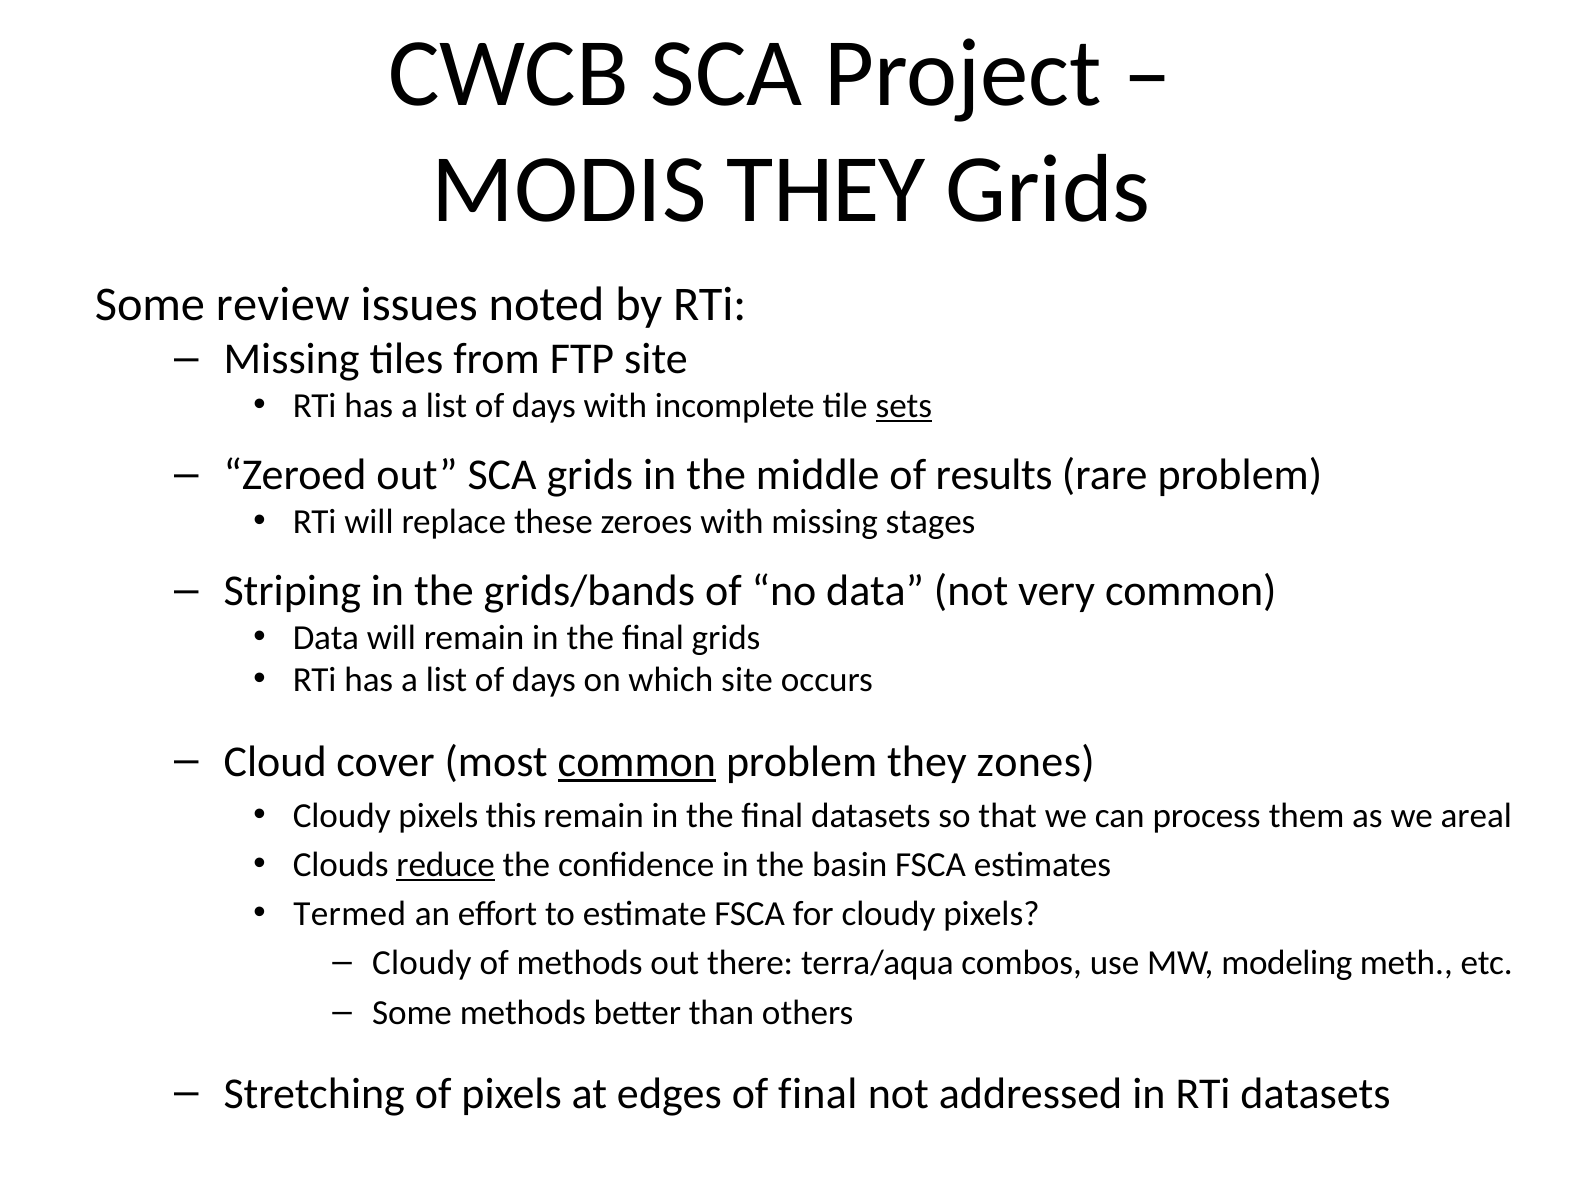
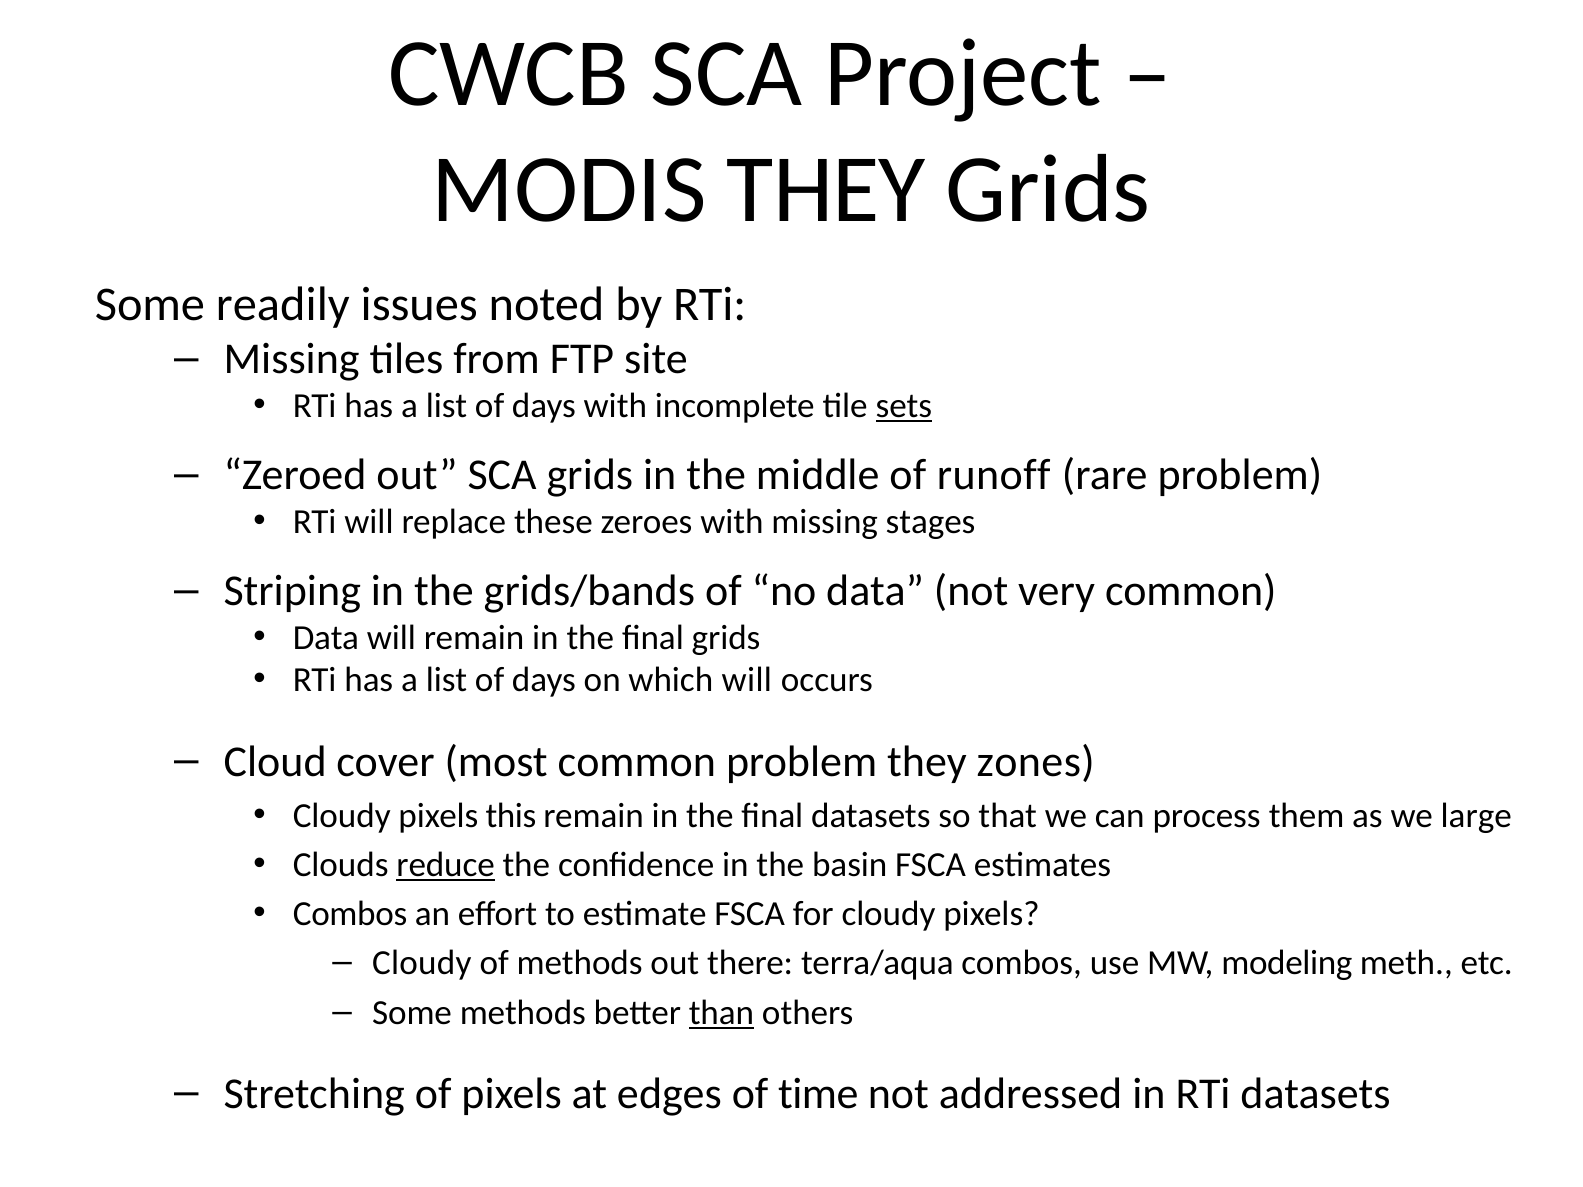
review: review -> readily
results: results -> runoff
which site: site -> will
common at (637, 762) underline: present -> none
areal: areal -> large
Termed at (350, 914): Termed -> Combos
than underline: none -> present
of final: final -> time
